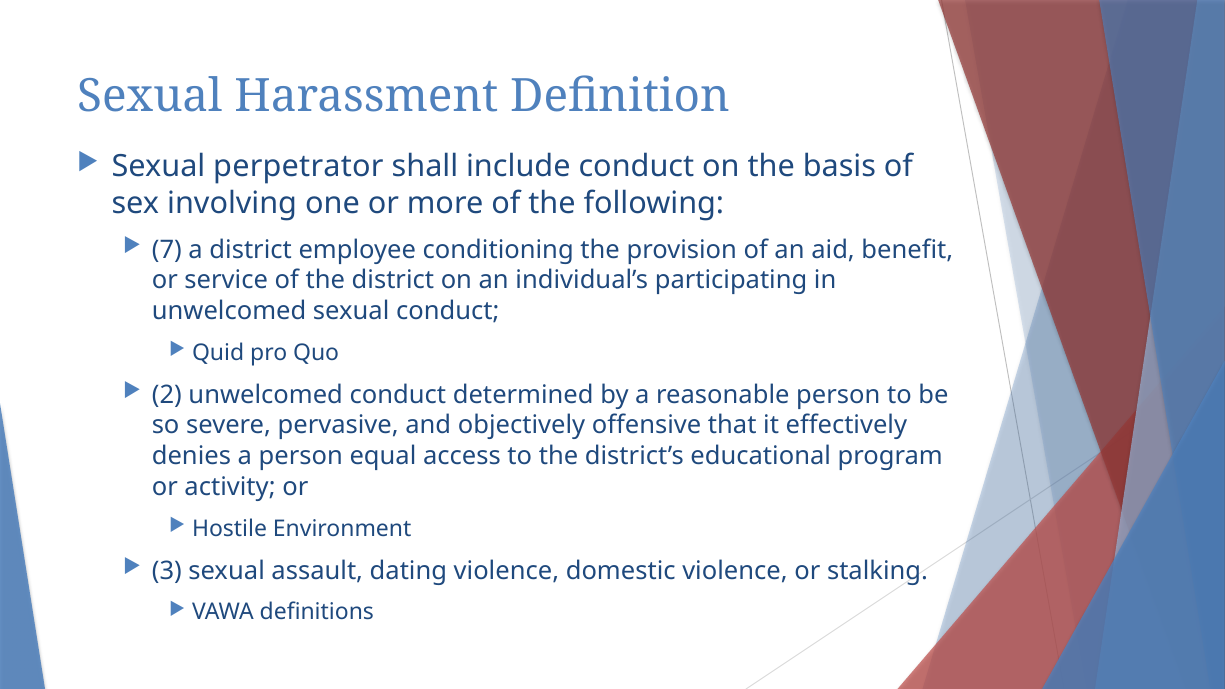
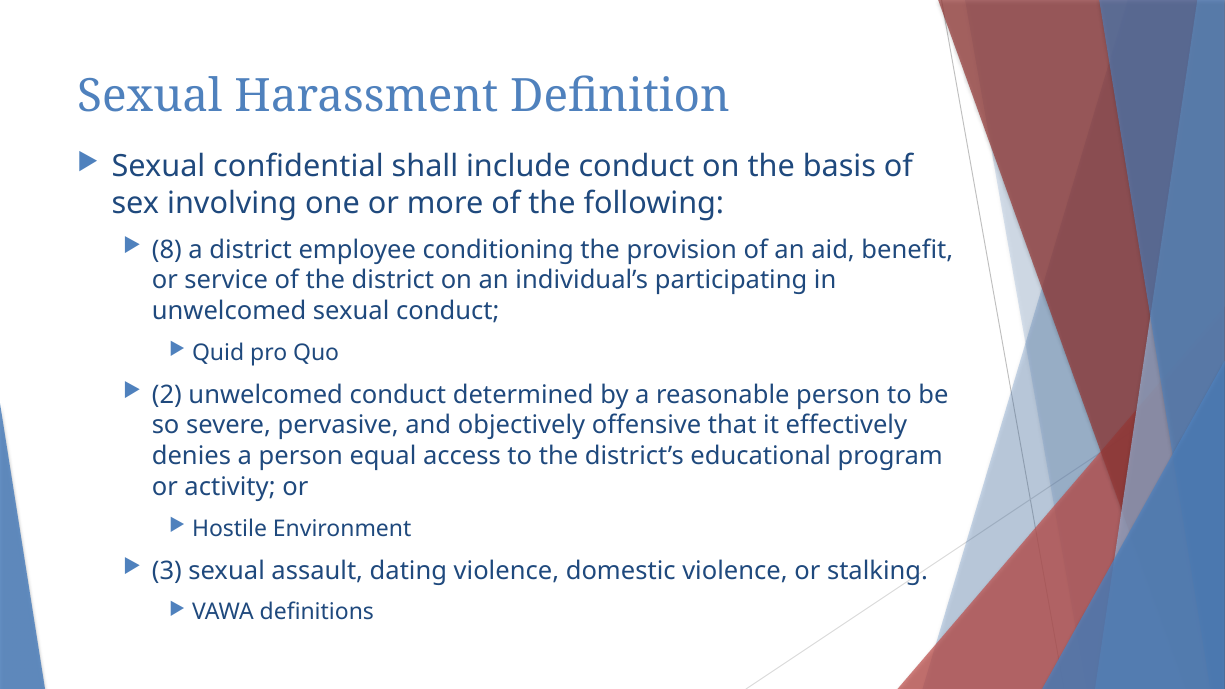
perpetrator: perpetrator -> confidential
7: 7 -> 8
